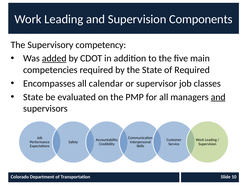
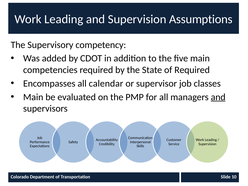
Components: Components -> Assumptions
added underline: present -> none
State at (33, 97): State -> Main
